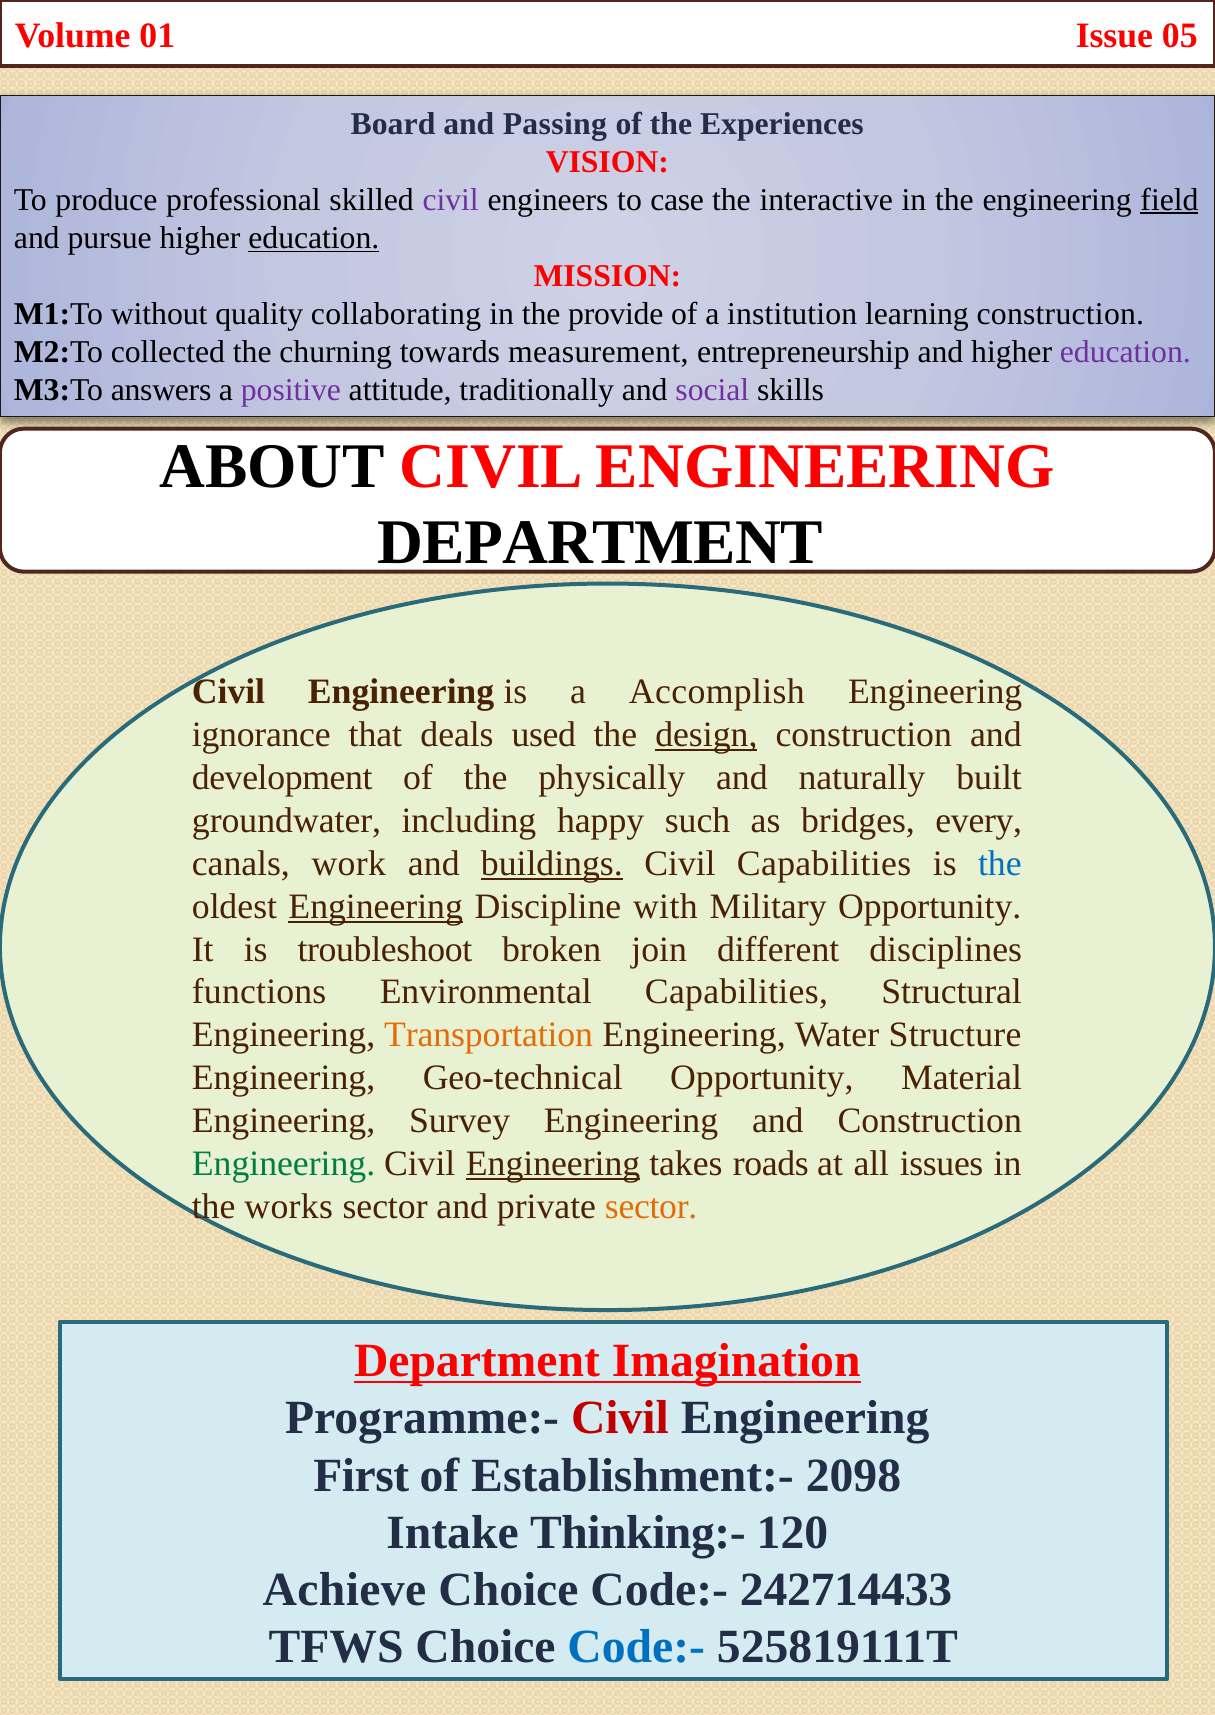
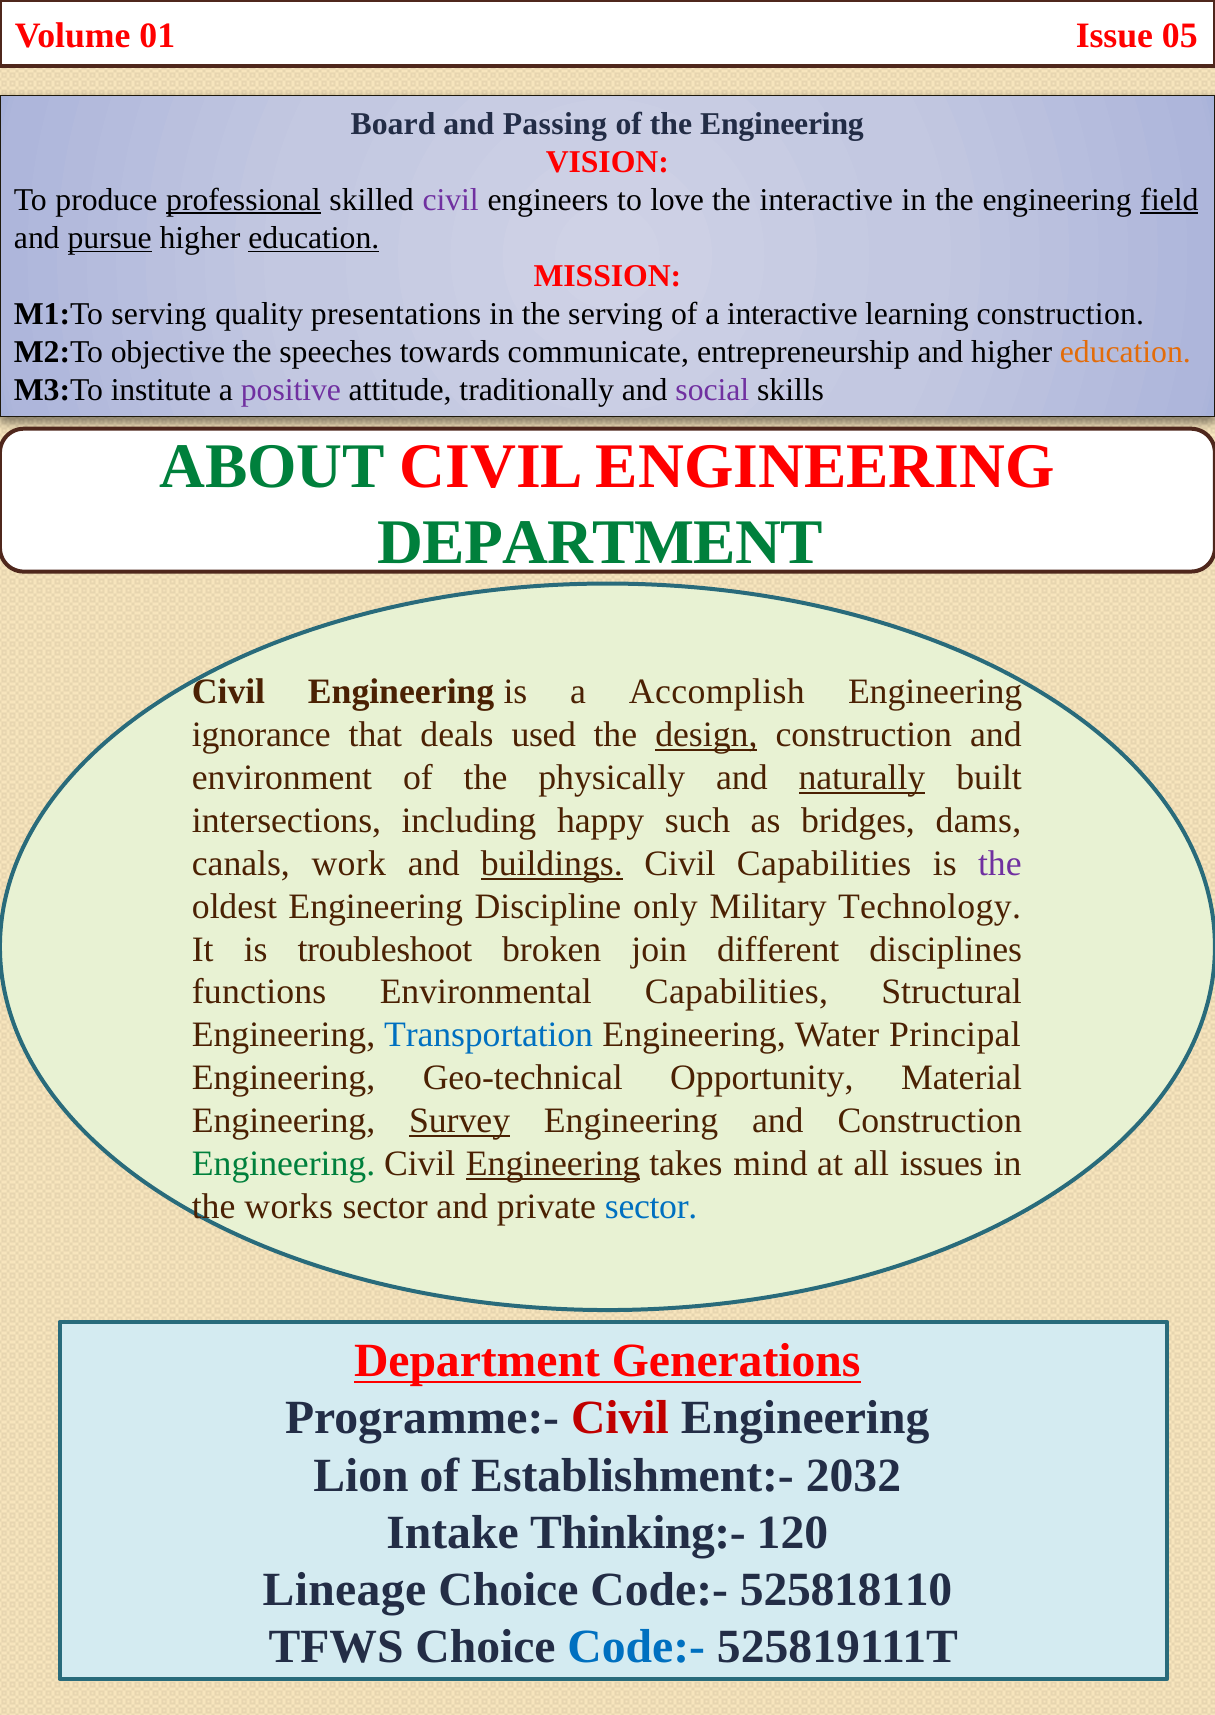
of the Experiences: Experiences -> Engineering
professional underline: none -> present
case: case -> love
pursue underline: none -> present
M1:To without: without -> serving
collaborating: collaborating -> presentations
the provide: provide -> serving
a institution: institution -> interactive
collected: collected -> objective
churning: churning -> speeches
measurement: measurement -> communicate
education at (1125, 352) colour: purple -> orange
answers: answers -> institute
ABOUT colour: black -> green
DEPARTMENT at (600, 543) colour: black -> green
development: development -> environment
naturally underline: none -> present
groundwater: groundwater -> intersections
every: every -> dams
the at (1000, 864) colour: blue -> purple
Engineering at (376, 907) underline: present -> none
with: with -> only
Military Opportunity: Opportunity -> Technology
Transportation colour: orange -> blue
Structure: Structure -> Principal
Survey underline: none -> present
roads: roads -> mind
sector at (651, 1207) colour: orange -> blue
Imagination: Imagination -> Generations
First: First -> Lion
2098: 2098 -> 2032
Achieve: Achieve -> Lineage
242714433: 242714433 -> 525818110
